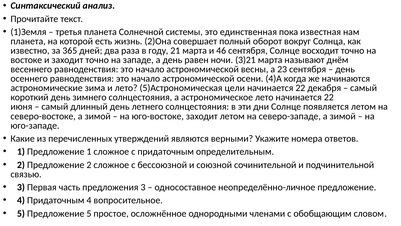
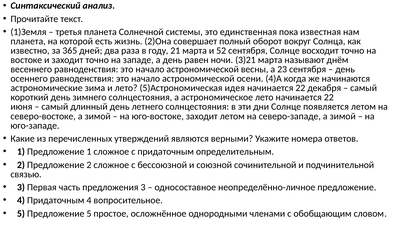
46: 46 -> 52
цели: цели -> идея
